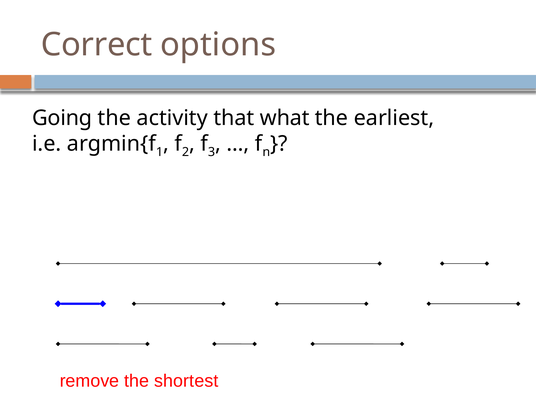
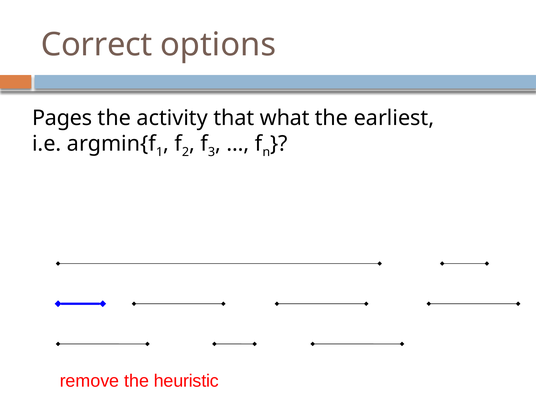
Going: Going -> Pages
shortest: shortest -> heuristic
